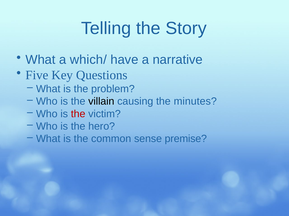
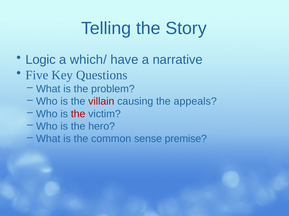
What at (41, 60): What -> Logic
villain colour: black -> red
minutes: minutes -> appeals
